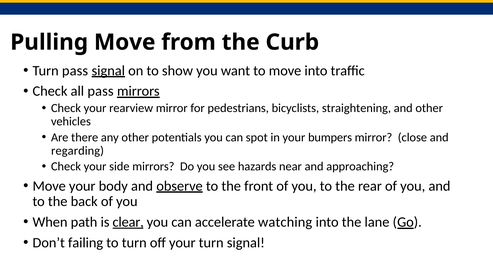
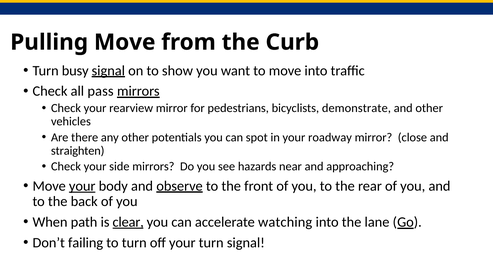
Turn pass: pass -> busy
straightening: straightening -> demonstrate
bumpers: bumpers -> roadway
regarding: regarding -> straighten
your at (82, 186) underline: none -> present
